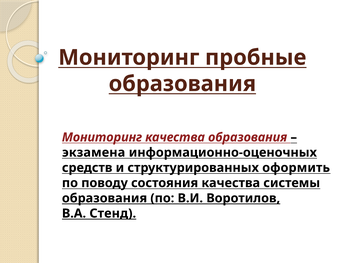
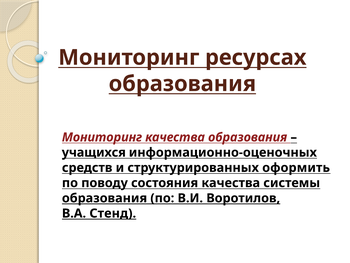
пробные: пробные -> ресурсах
экзамена: экзамена -> учащихся
